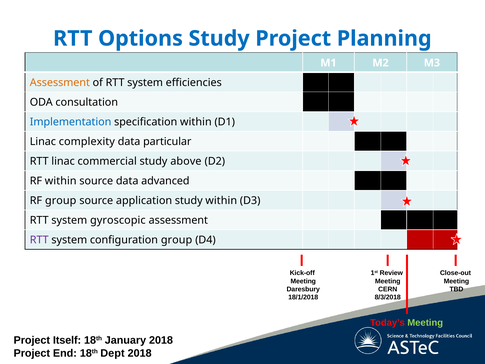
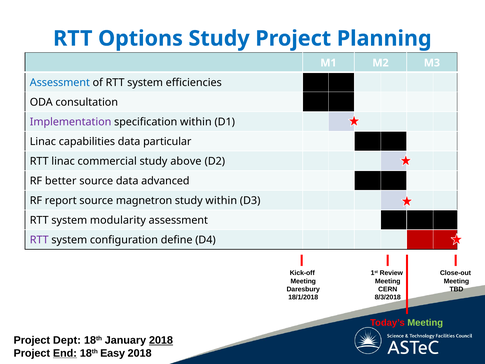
Assessment at (60, 82) colour: orange -> blue
Implementation colour: blue -> purple
complexity: complexity -> capabilities
RF within: within -> better
RF group: group -> report
application: application -> magnetron
gyroscopic: gyroscopic -> modularity
configuration group: group -> define
Itself: Itself -> Dept
2018 at (161, 340) underline: none -> present
End underline: none -> present
Dept: Dept -> Easy
